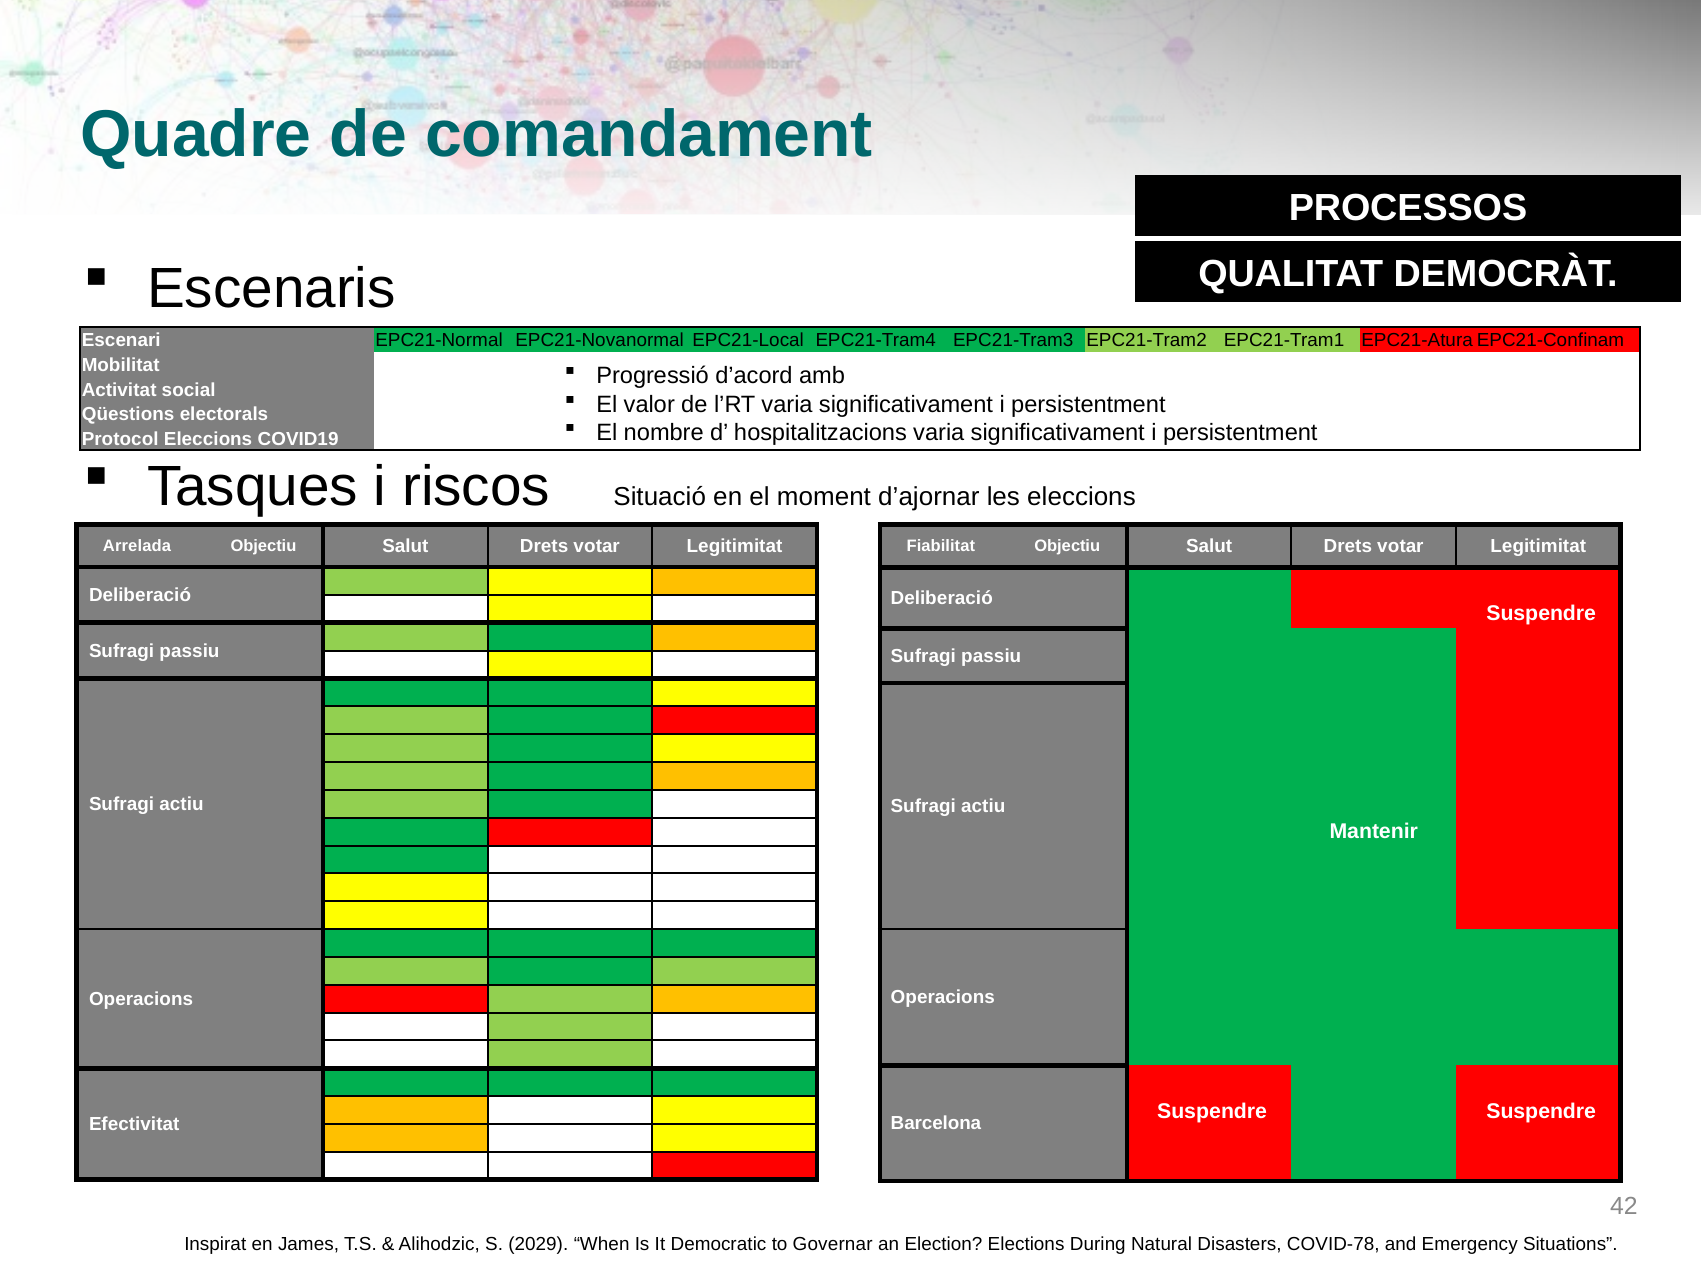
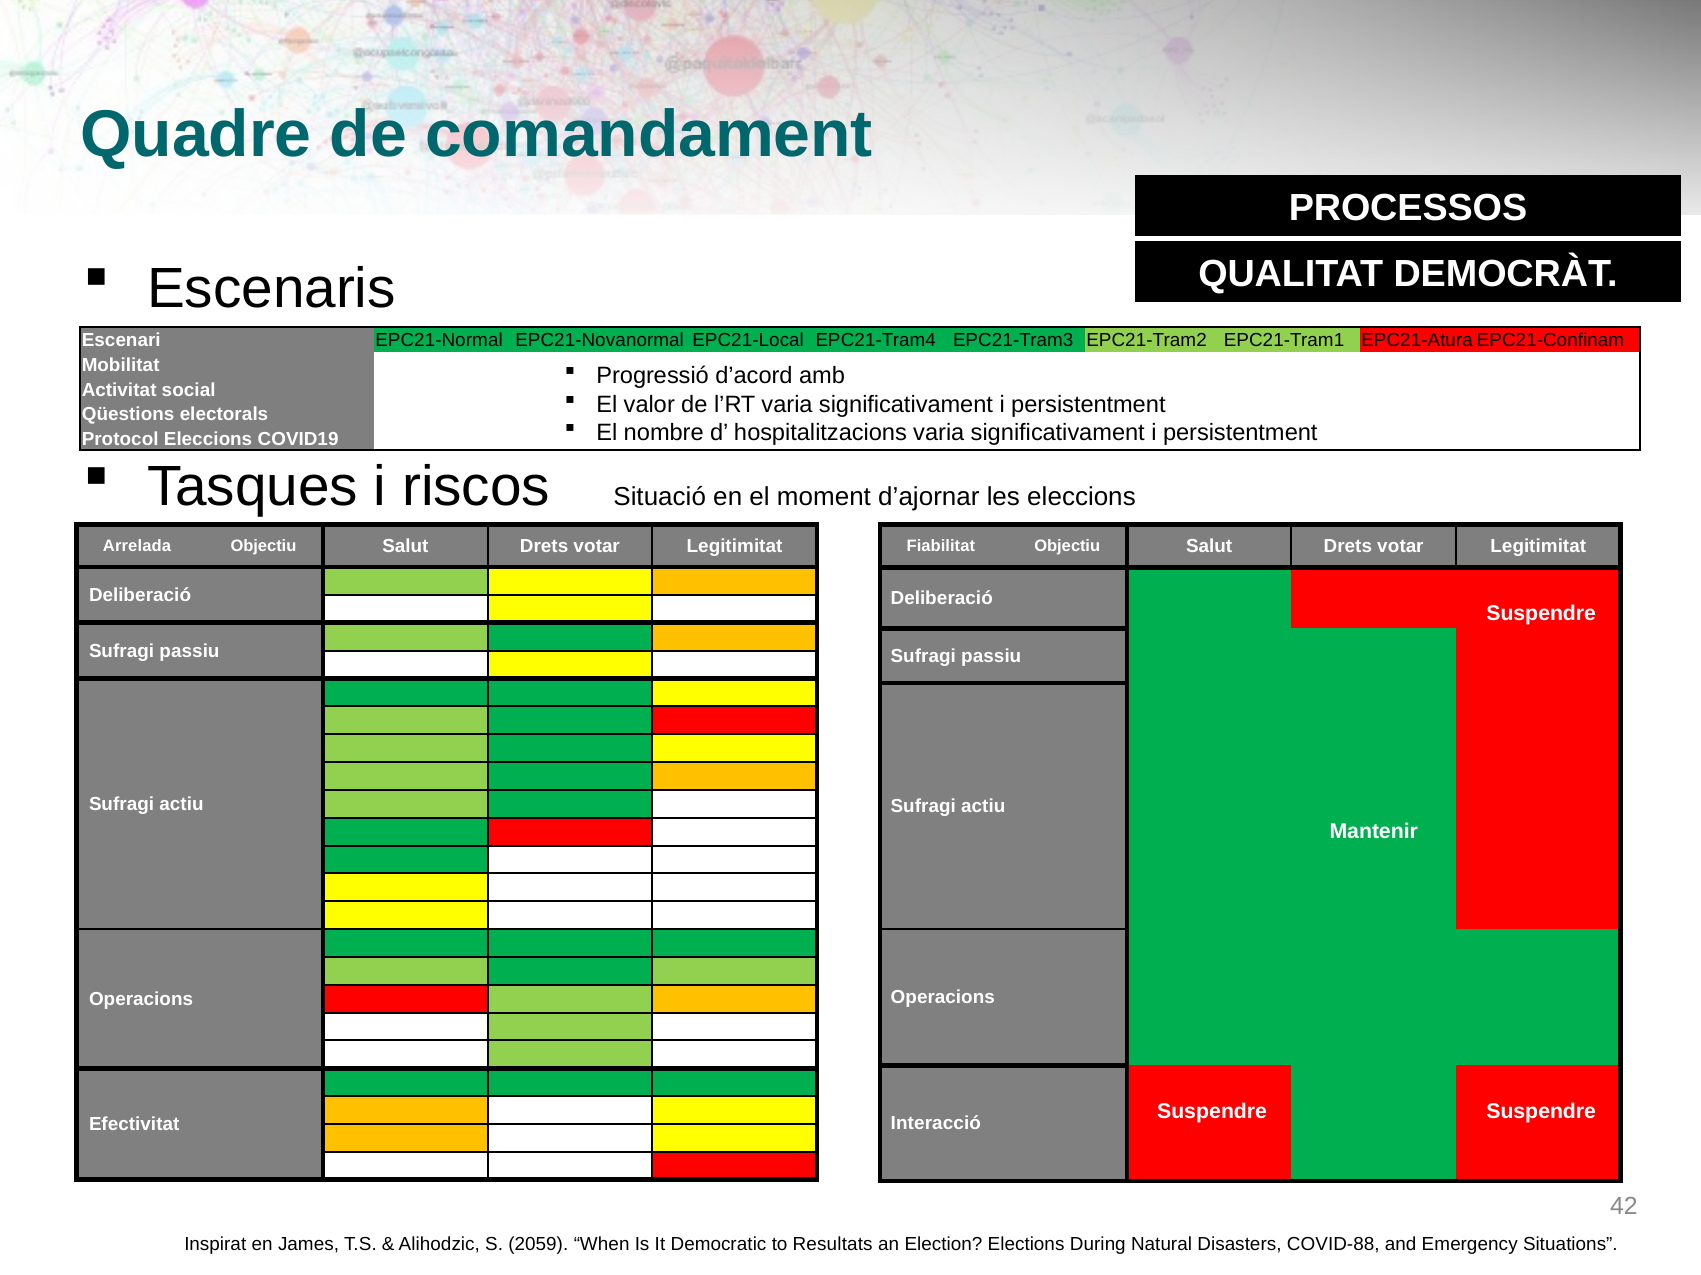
Barcelona: Barcelona -> Interacció
2029: 2029 -> 2059
Governar: Governar -> Resultats
COVID-78: COVID-78 -> COVID-88
